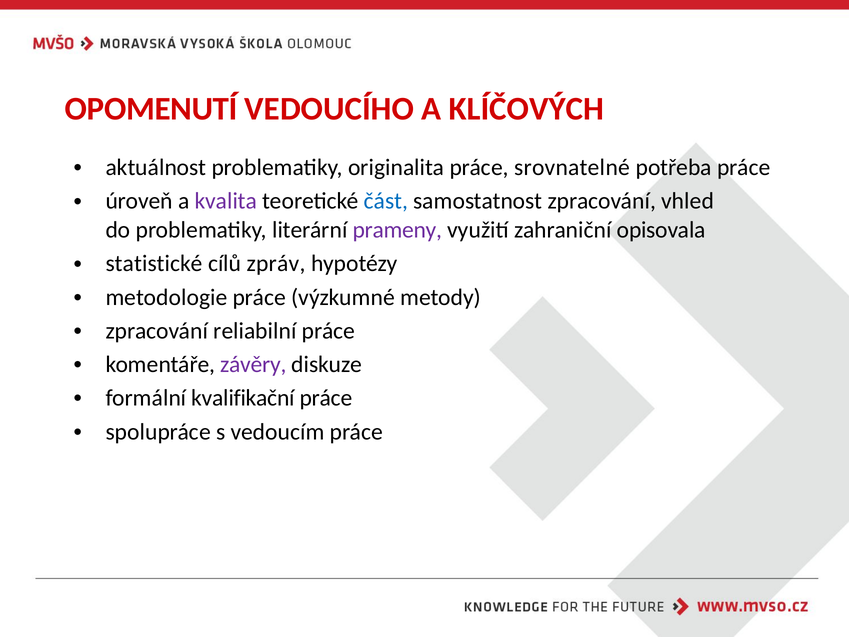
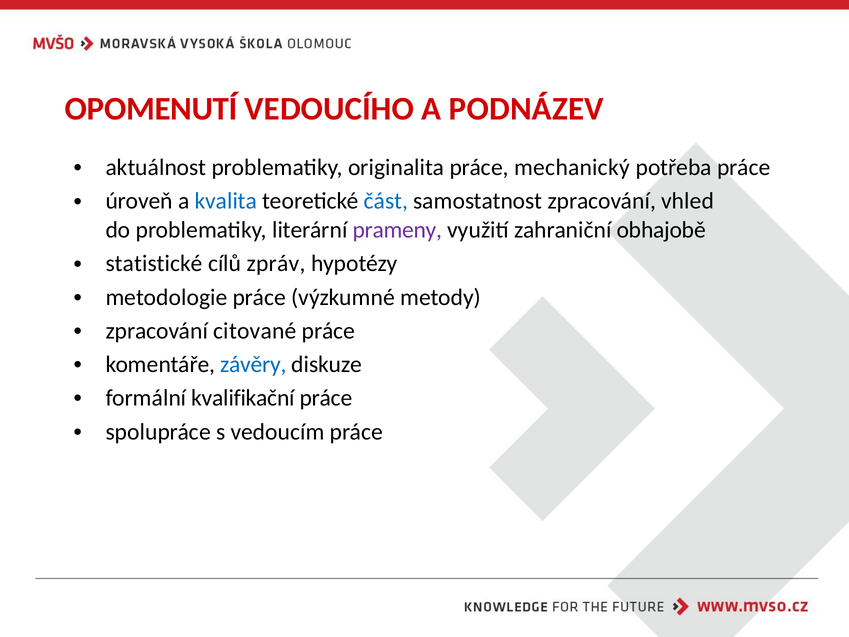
KLÍČOVÝCH: KLÍČOVÝCH -> PODNÁZEV
srovnatelné: srovnatelné -> mechanický
kvalita colour: purple -> blue
opisovala: opisovala -> obhajobě
reliabilní: reliabilní -> citované
závěry colour: purple -> blue
